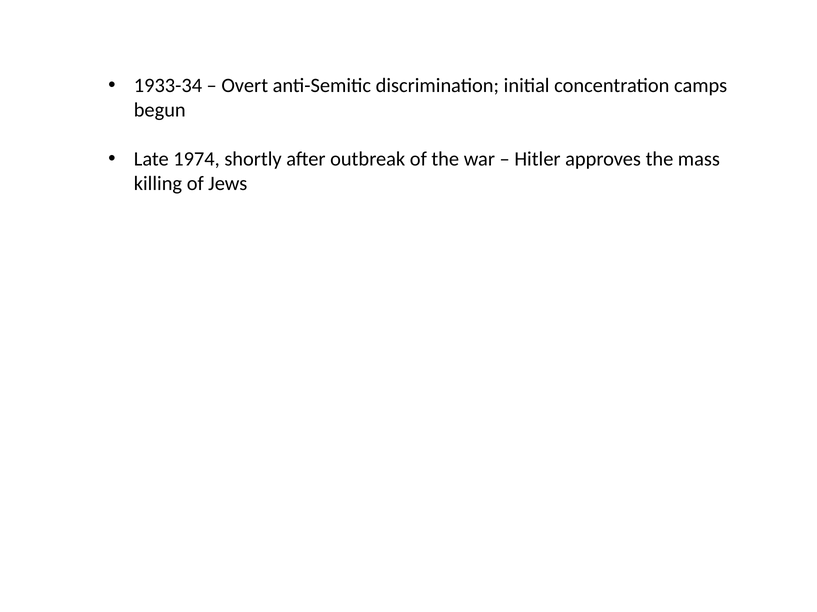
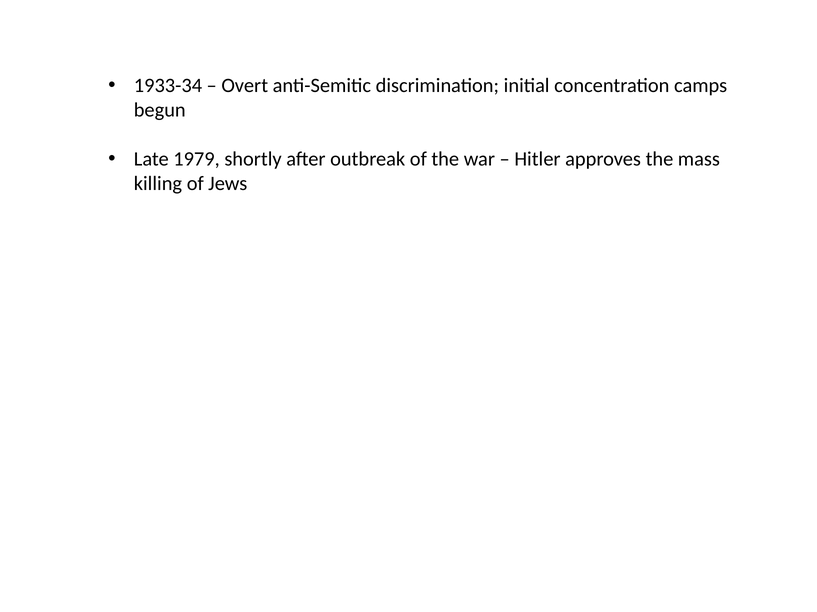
1974: 1974 -> 1979
